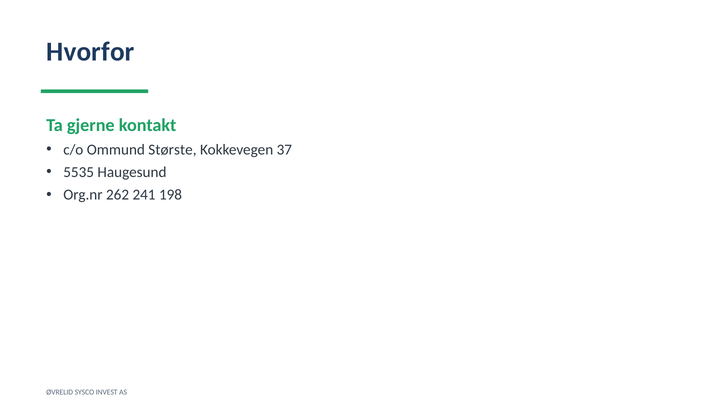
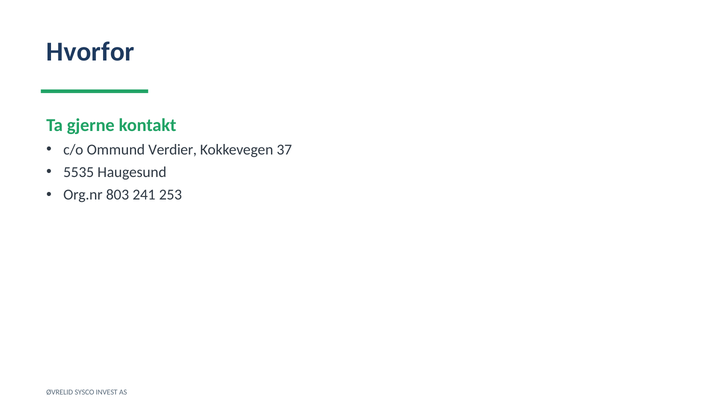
Største: Største -> Verdier
262: 262 -> 803
198: 198 -> 253
